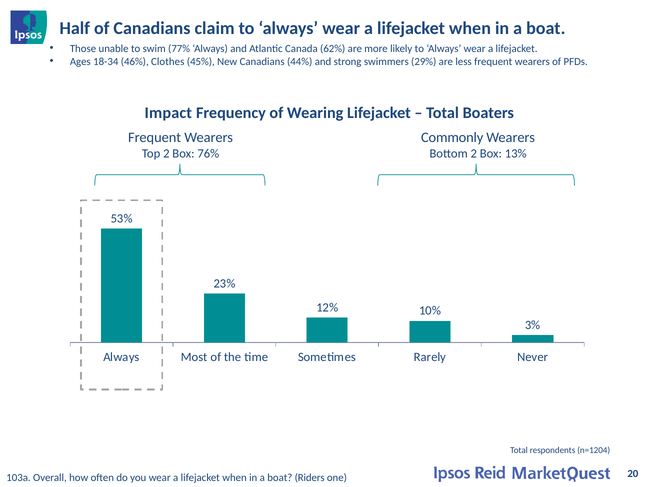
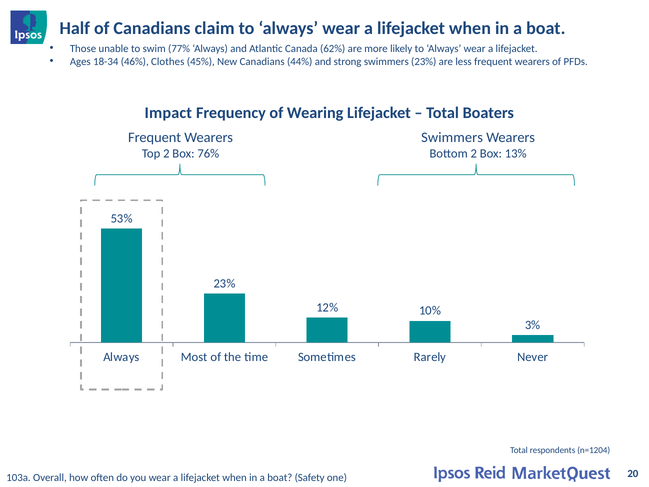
swimmers 29%: 29% -> 23%
Commonly at (452, 137): Commonly -> Swimmers
Riders: Riders -> Safety
